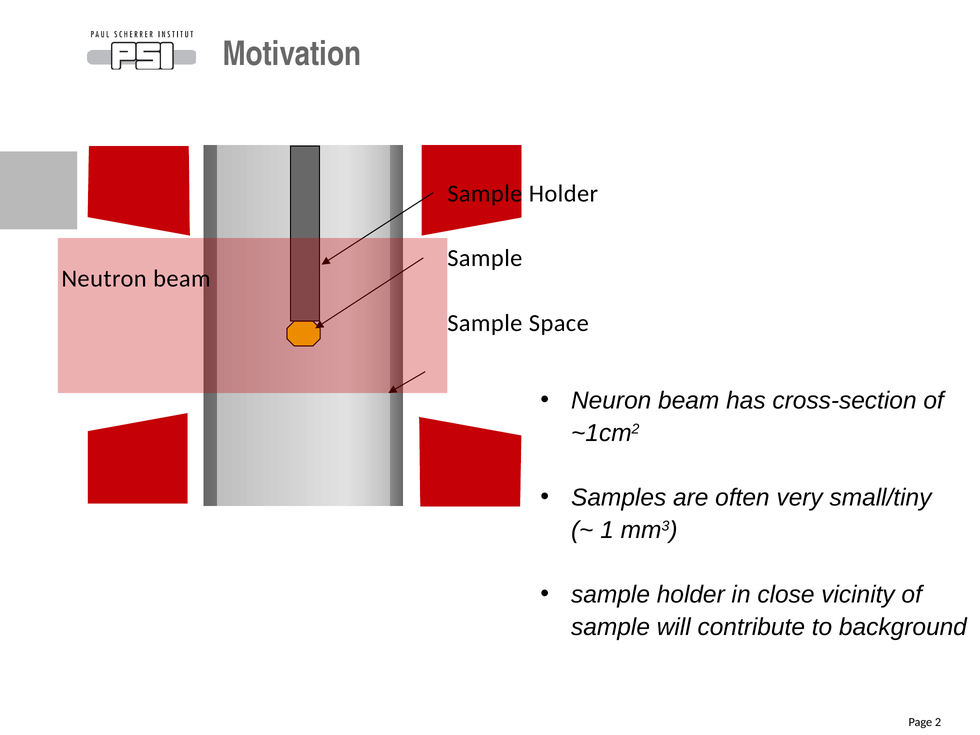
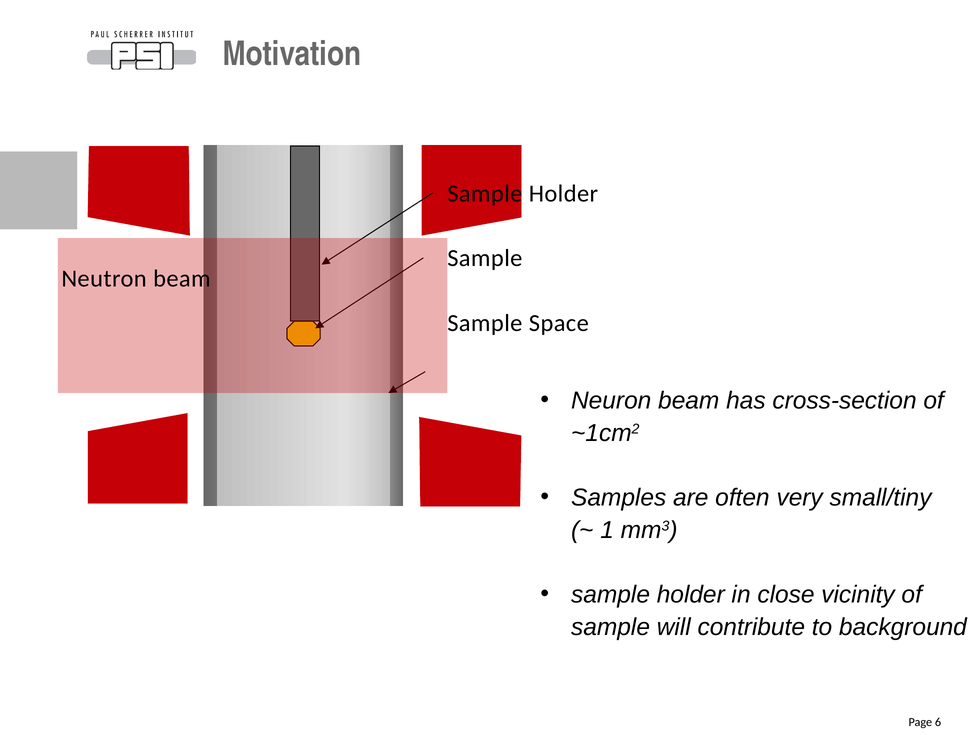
2: 2 -> 6
